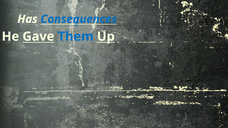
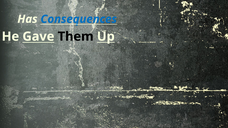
Them colour: blue -> black
